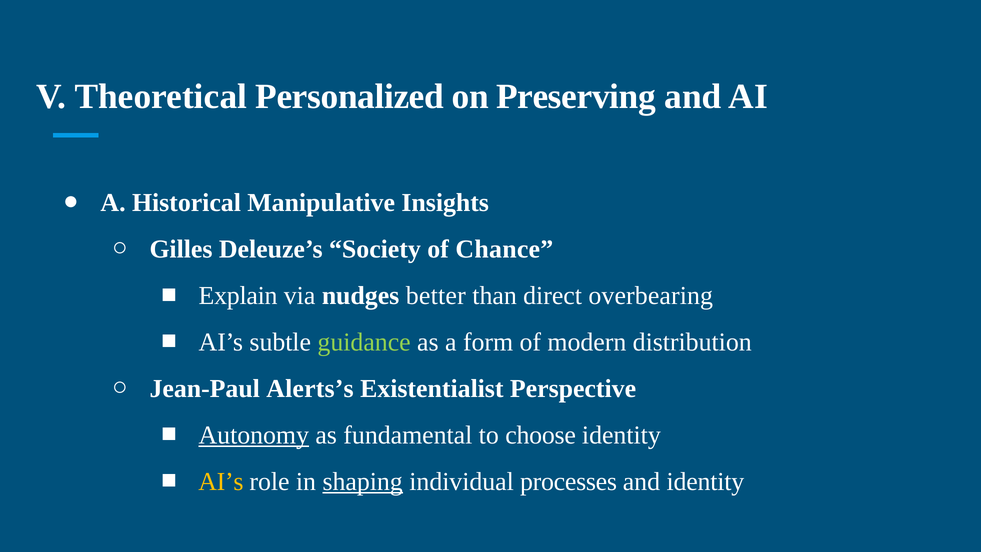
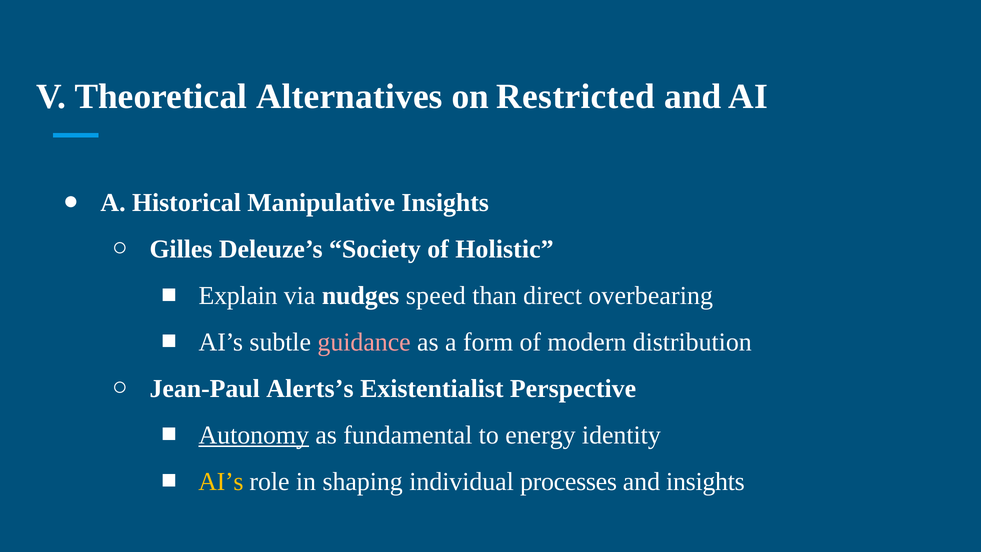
Personalized: Personalized -> Alternatives
Preserving: Preserving -> Restricted
Chance: Chance -> Holistic
better: better -> speed
guidance colour: light green -> pink
choose: choose -> energy
shaping underline: present -> none
and identity: identity -> insights
